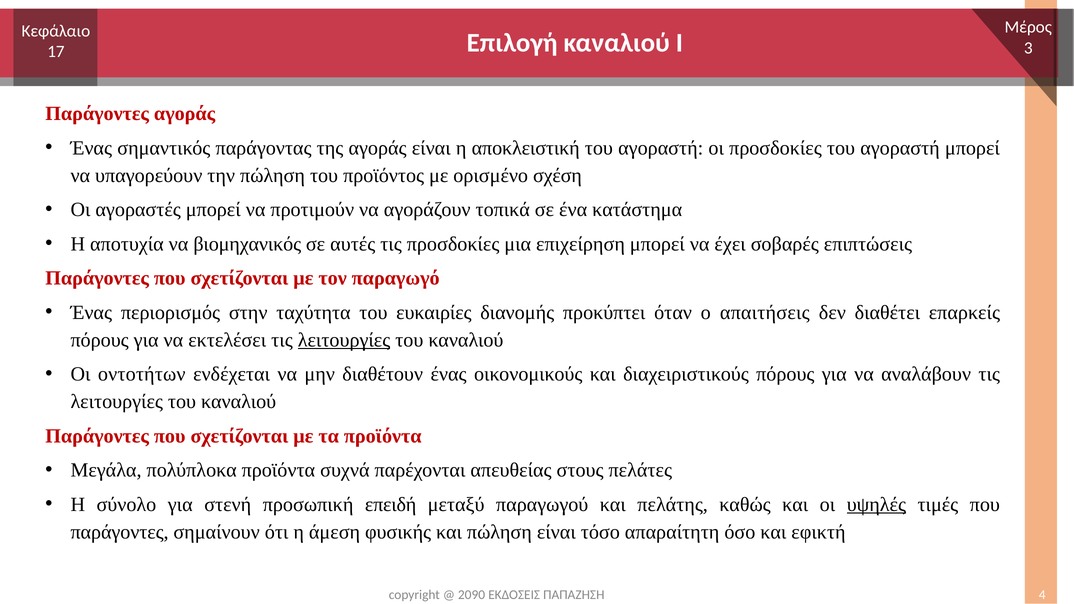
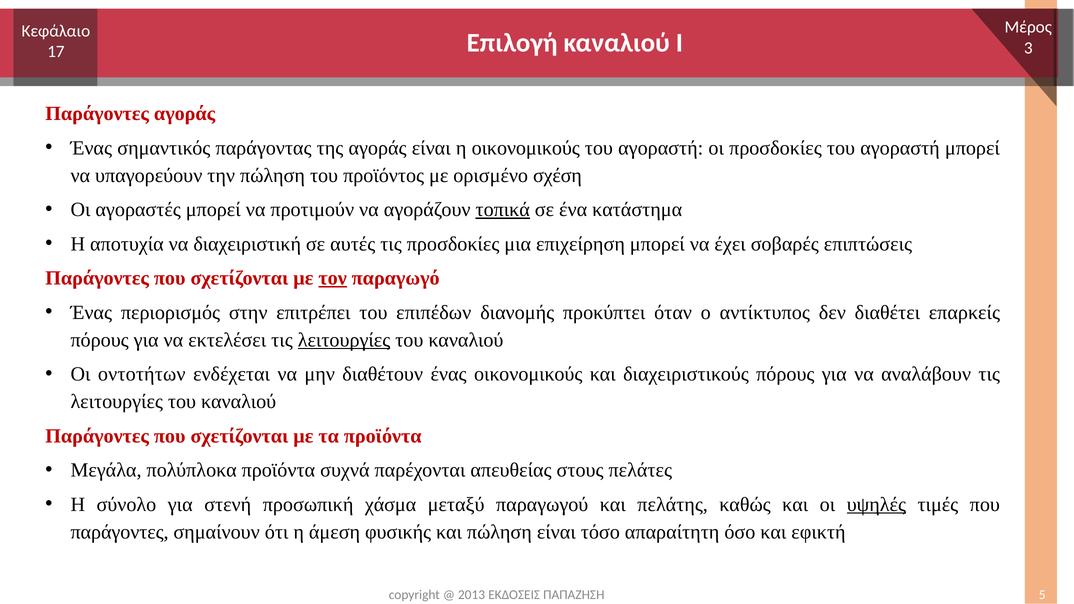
η αποκλειστική: αποκλειστική -> οικονομικούς
τοπικά underline: none -> present
βιομηχανικός: βιομηχανικός -> διαχειριστική
τον underline: none -> present
ταχύτητα: ταχύτητα -> επιτρέπει
ευκαιρίες: ευκαιρίες -> επιπέδων
απαιτήσεις: απαιτήσεις -> αντίκτυπος
επειδή: επειδή -> χάσμα
2090: 2090 -> 2013
4: 4 -> 5
